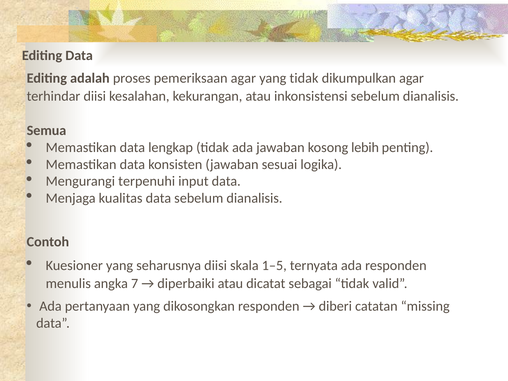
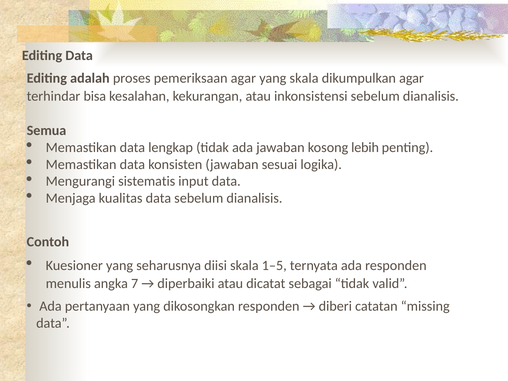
yang tidak: tidak -> skala
terhindar diisi: diisi -> bisa
terpenuhi: terpenuhi -> sistematis
